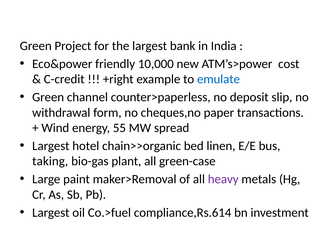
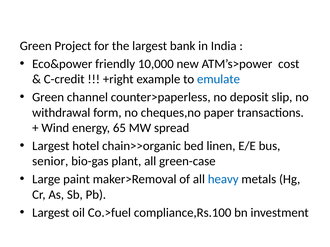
55: 55 -> 65
taking: taking -> senior
heavy colour: purple -> blue
compliance,Rs.614: compliance,Rs.614 -> compliance,Rs.100
